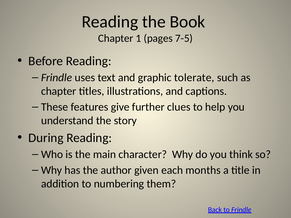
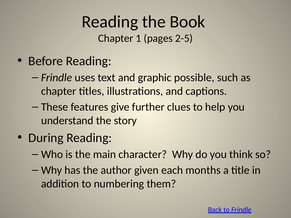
7-5: 7-5 -> 2-5
tolerate: tolerate -> possible
